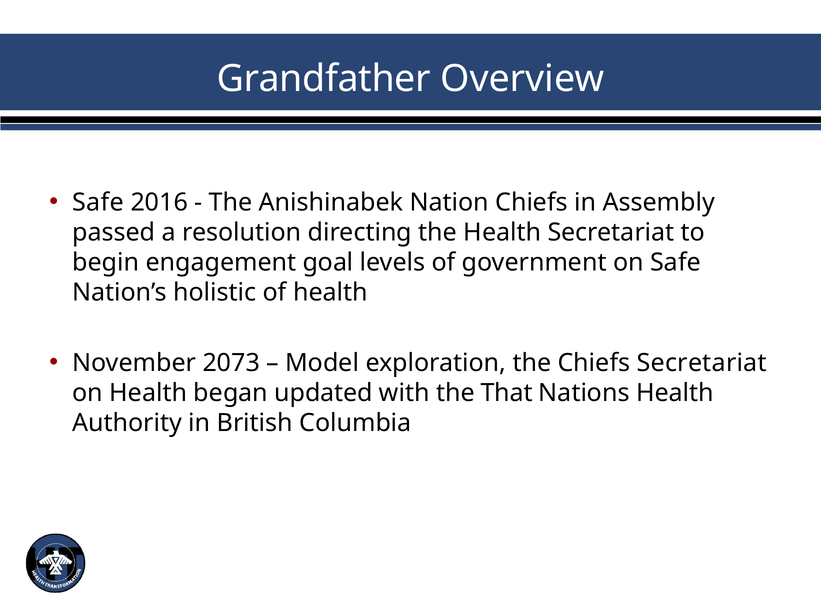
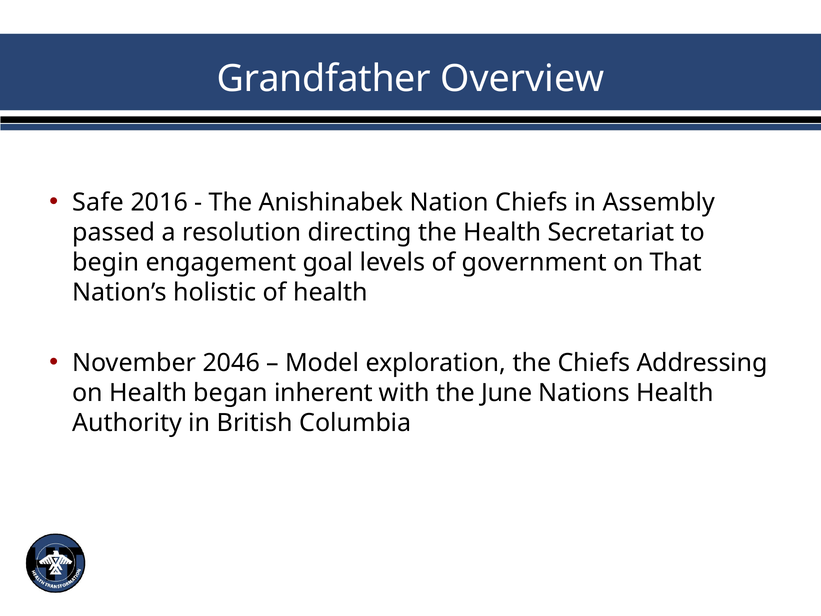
on Safe: Safe -> That
2073: 2073 -> 2046
Chiefs Secretariat: Secretariat -> Addressing
updated: updated -> inherent
That: That -> June
